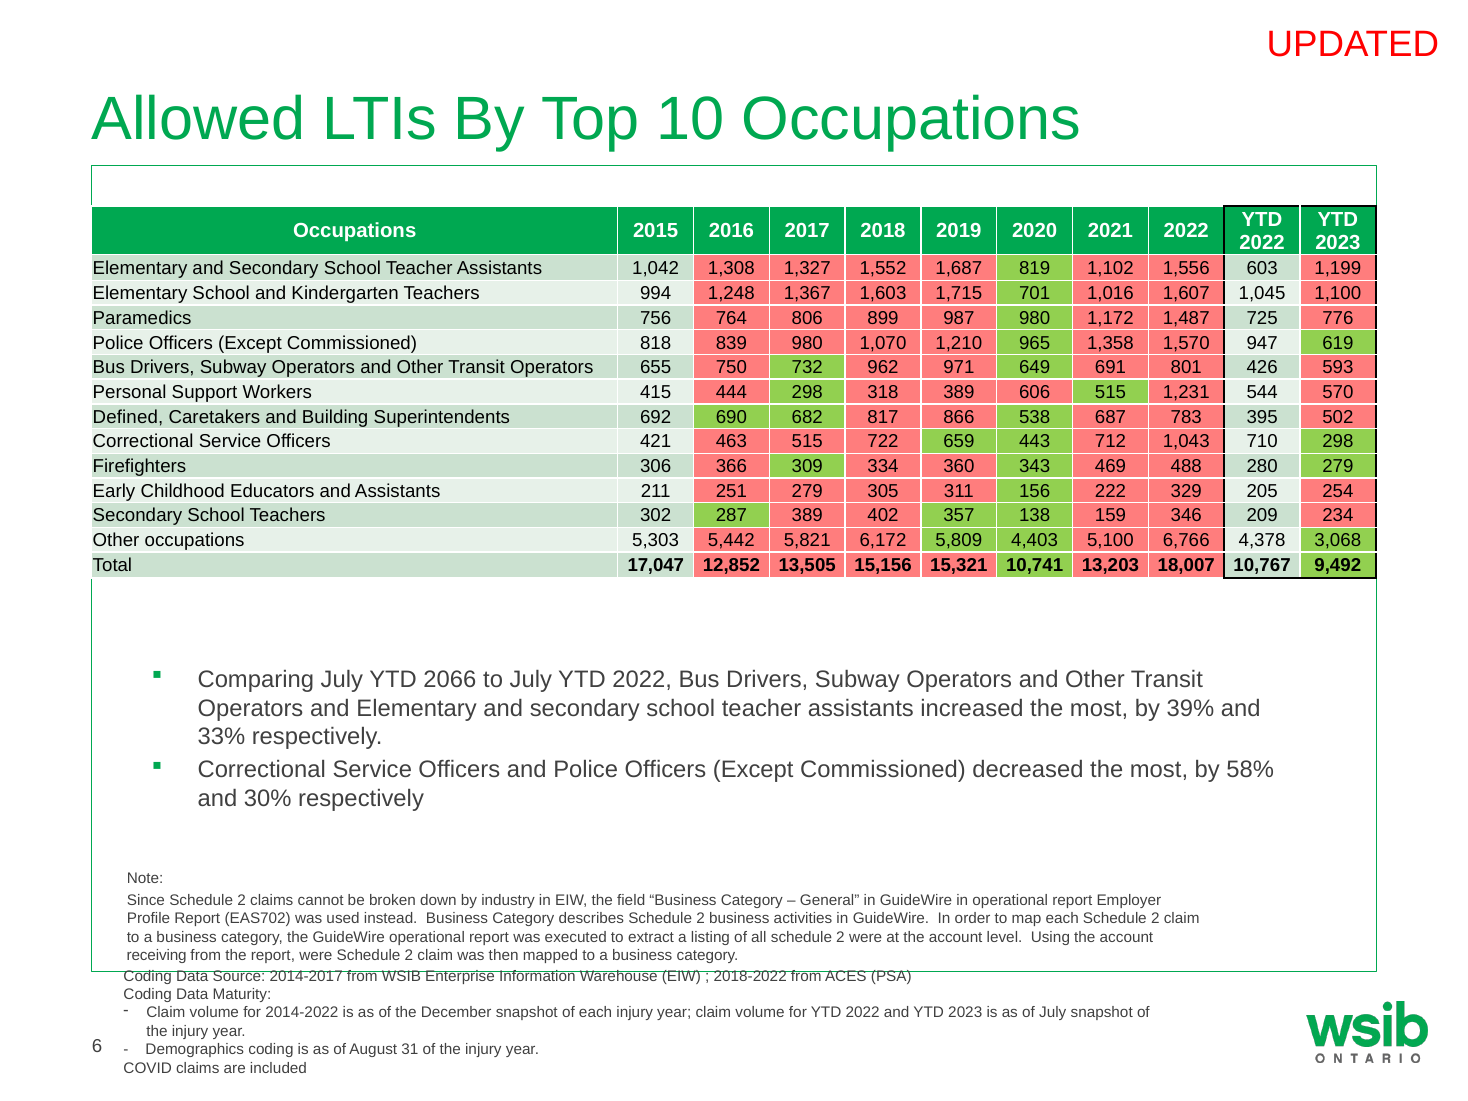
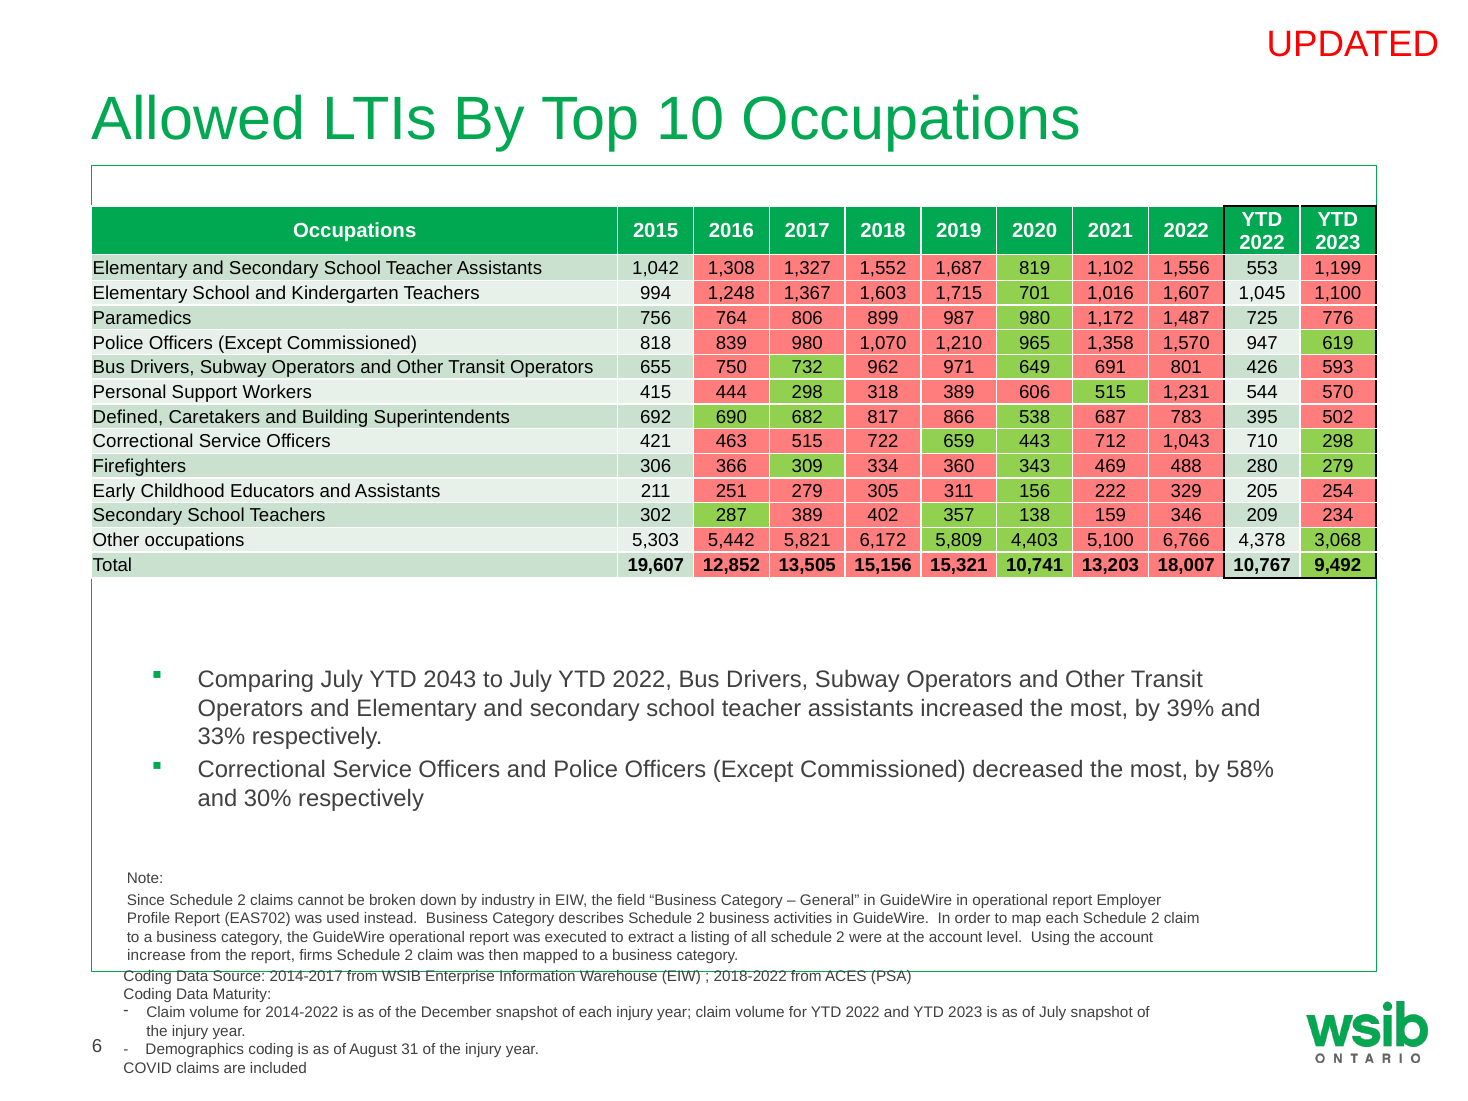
603: 603 -> 553
17,047: 17,047 -> 19,607
2066: 2066 -> 2043
receiving: receiving -> increase
report were: were -> firms
